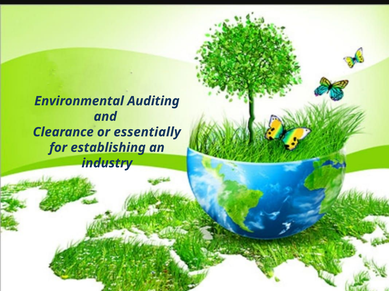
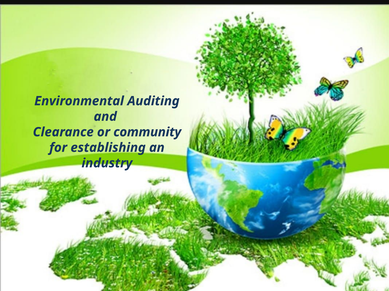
essentially: essentially -> community
